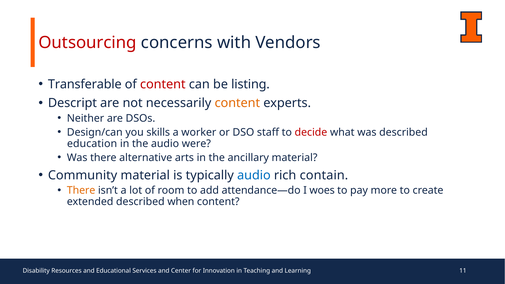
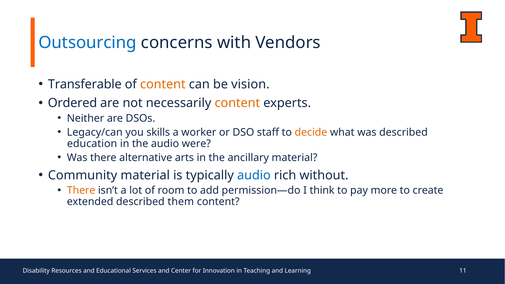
Outsourcing colour: red -> blue
content at (163, 84) colour: red -> orange
listing: listing -> vision
Descript: Descript -> Ordered
Design/can: Design/can -> Legacy/can
decide colour: red -> orange
contain: contain -> without
attendance—do: attendance—do -> permission—do
woes: woes -> think
when: when -> them
